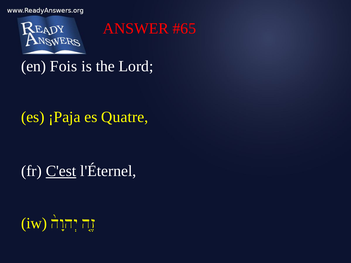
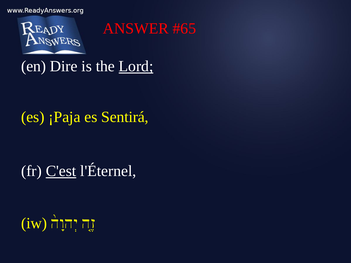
Fois: Fois -> Dire
Lord underline: none -> present
Quatre: Quatre -> Sentirá
